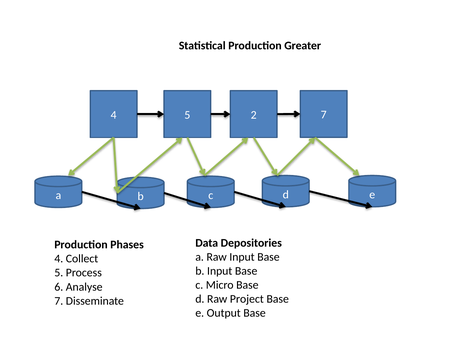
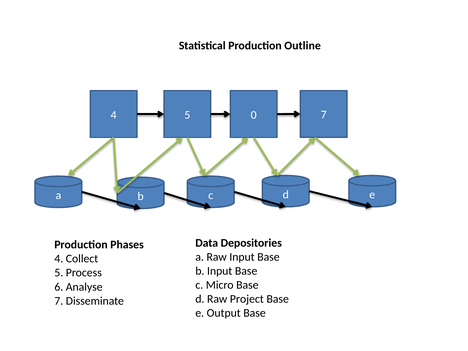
Greater: Greater -> Outline
2: 2 -> 0
